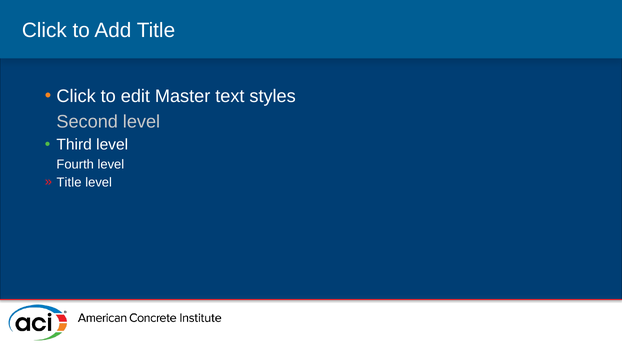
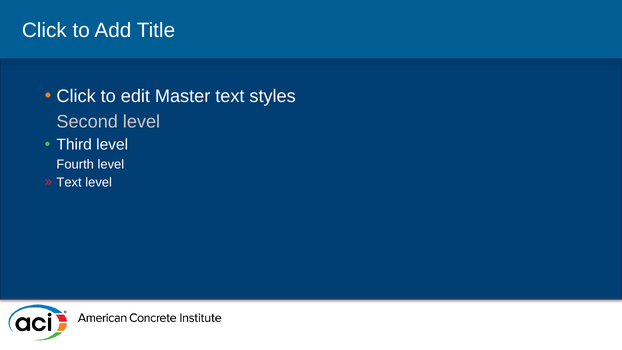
Title at (69, 182): Title -> Text
